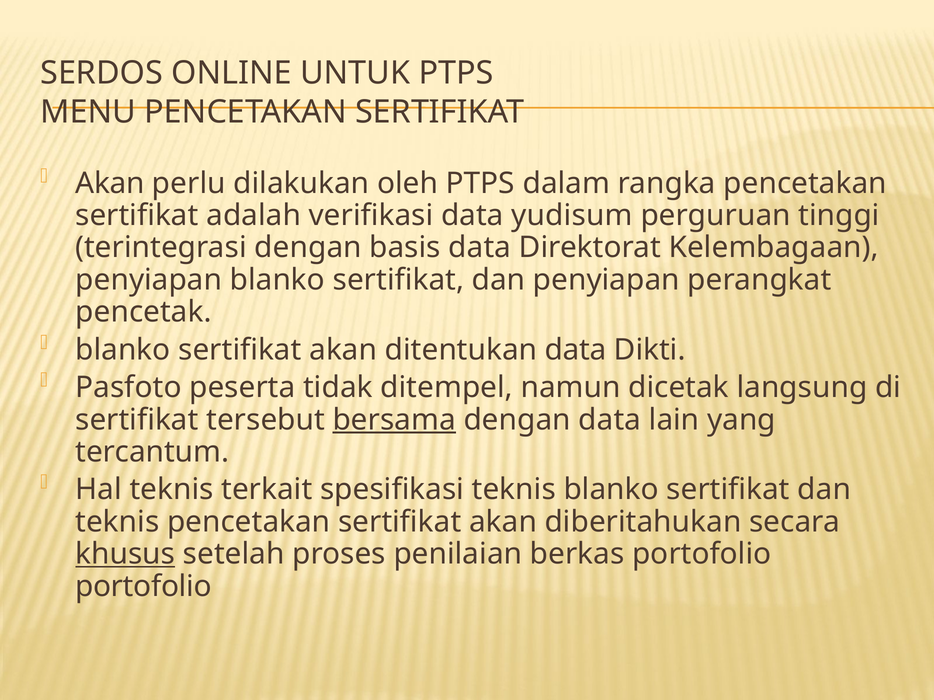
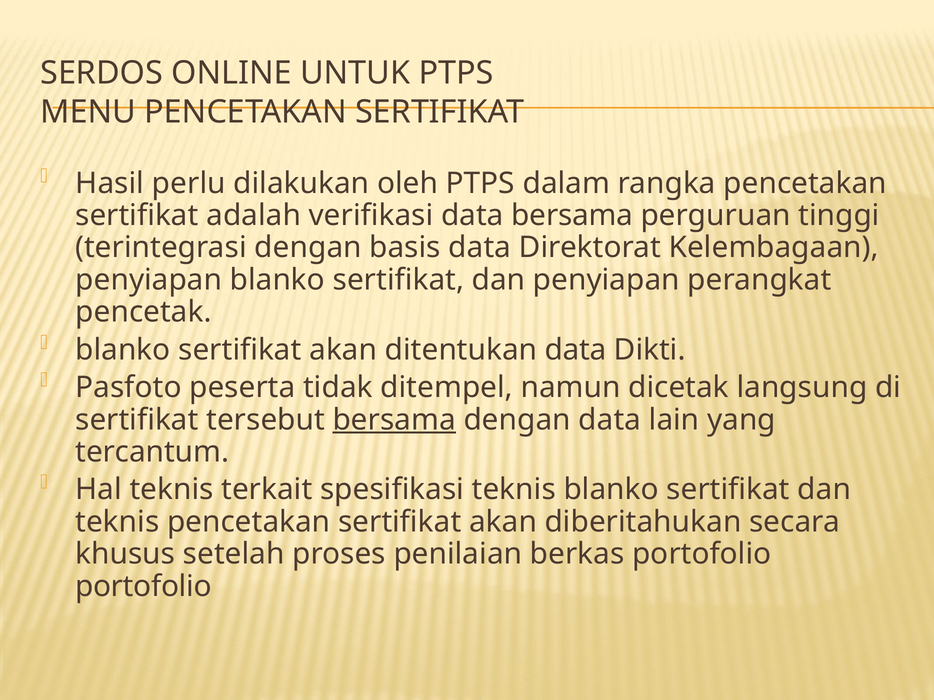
Akan at (110, 183): Akan -> Hasil
data yudisum: yudisum -> bersama
khusus underline: present -> none
